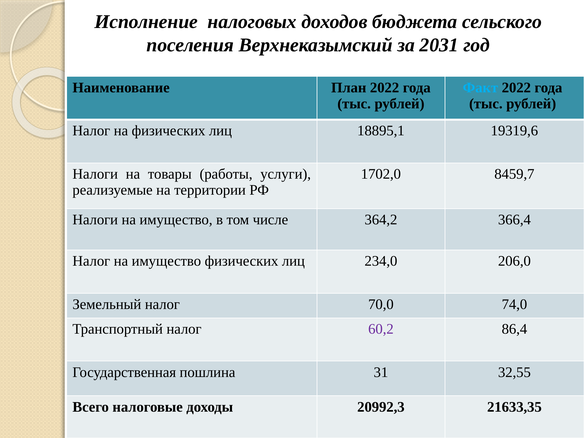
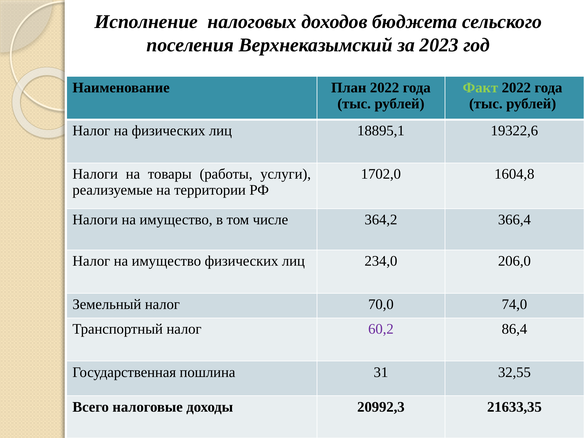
2031: 2031 -> 2023
Факт colour: light blue -> light green
19319,6: 19319,6 -> 19322,6
8459,7: 8459,7 -> 1604,8
